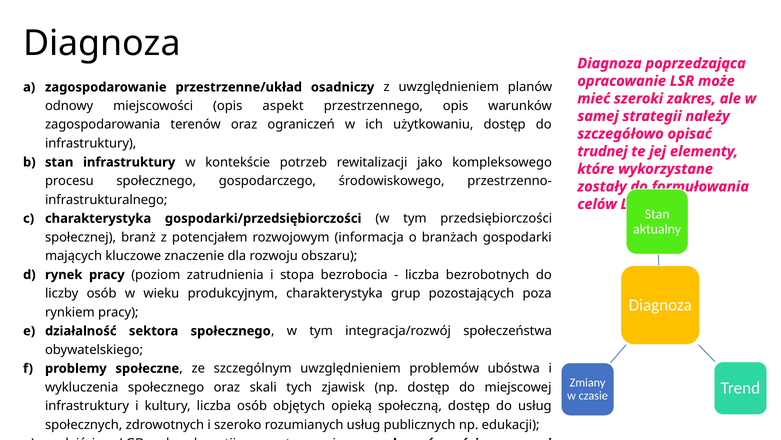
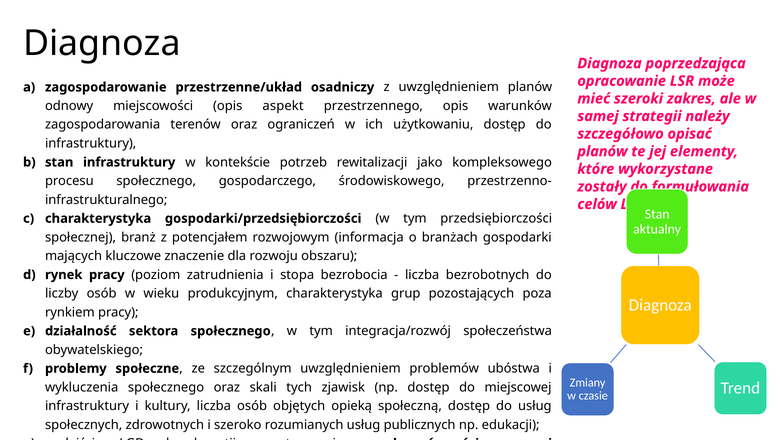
trudnej at (602, 151): trudnej -> planów
